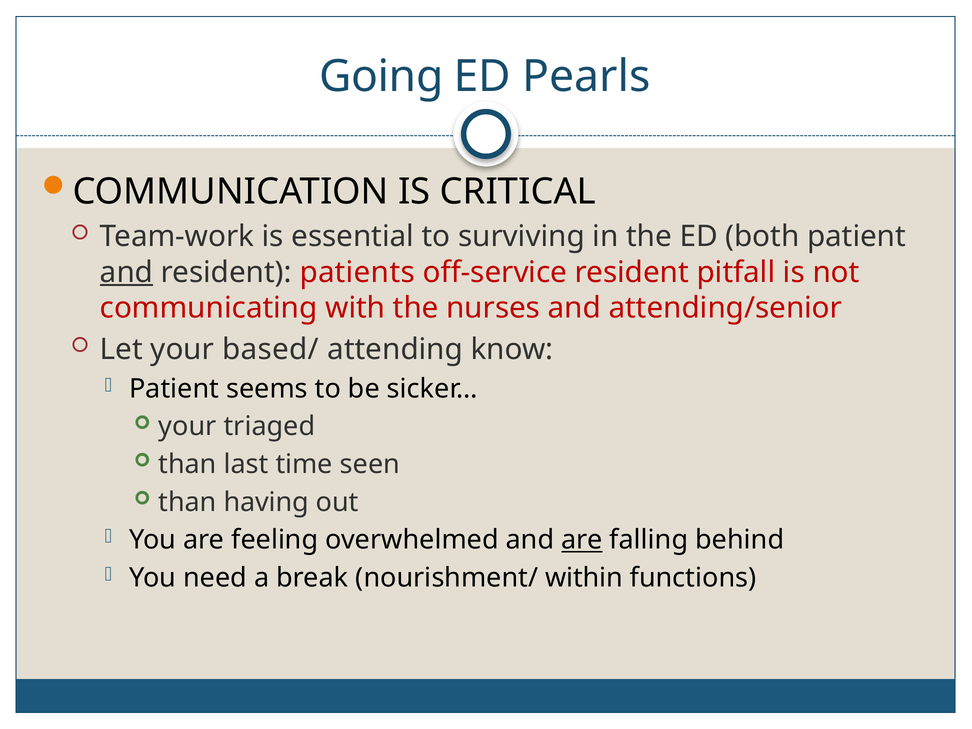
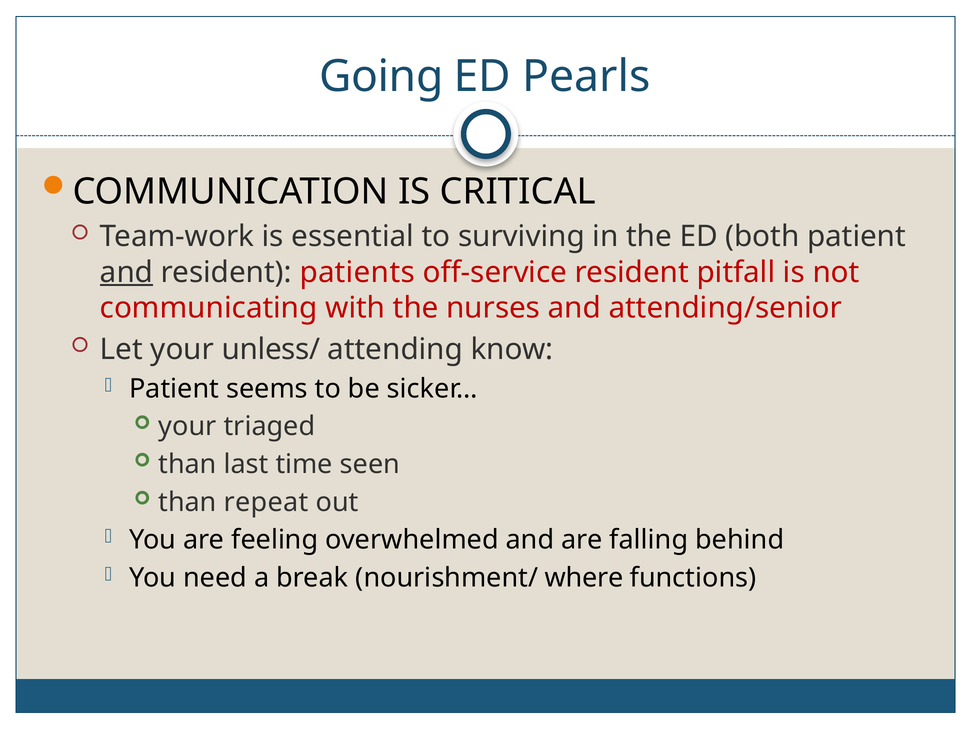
based/: based/ -> unless/
having: having -> repeat
are at (582, 540) underline: present -> none
within: within -> where
